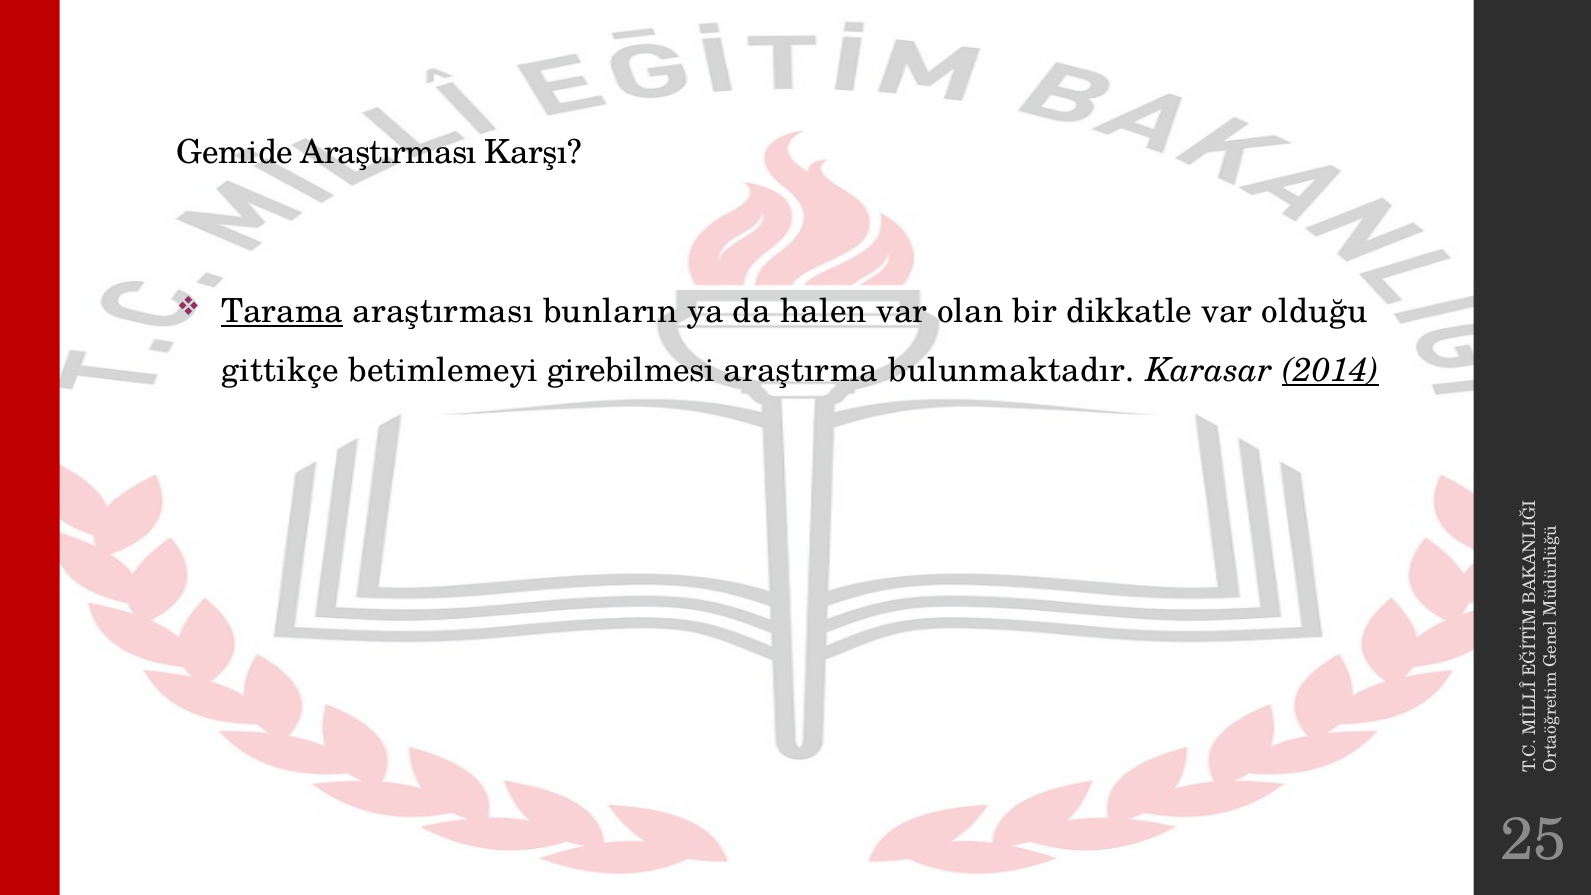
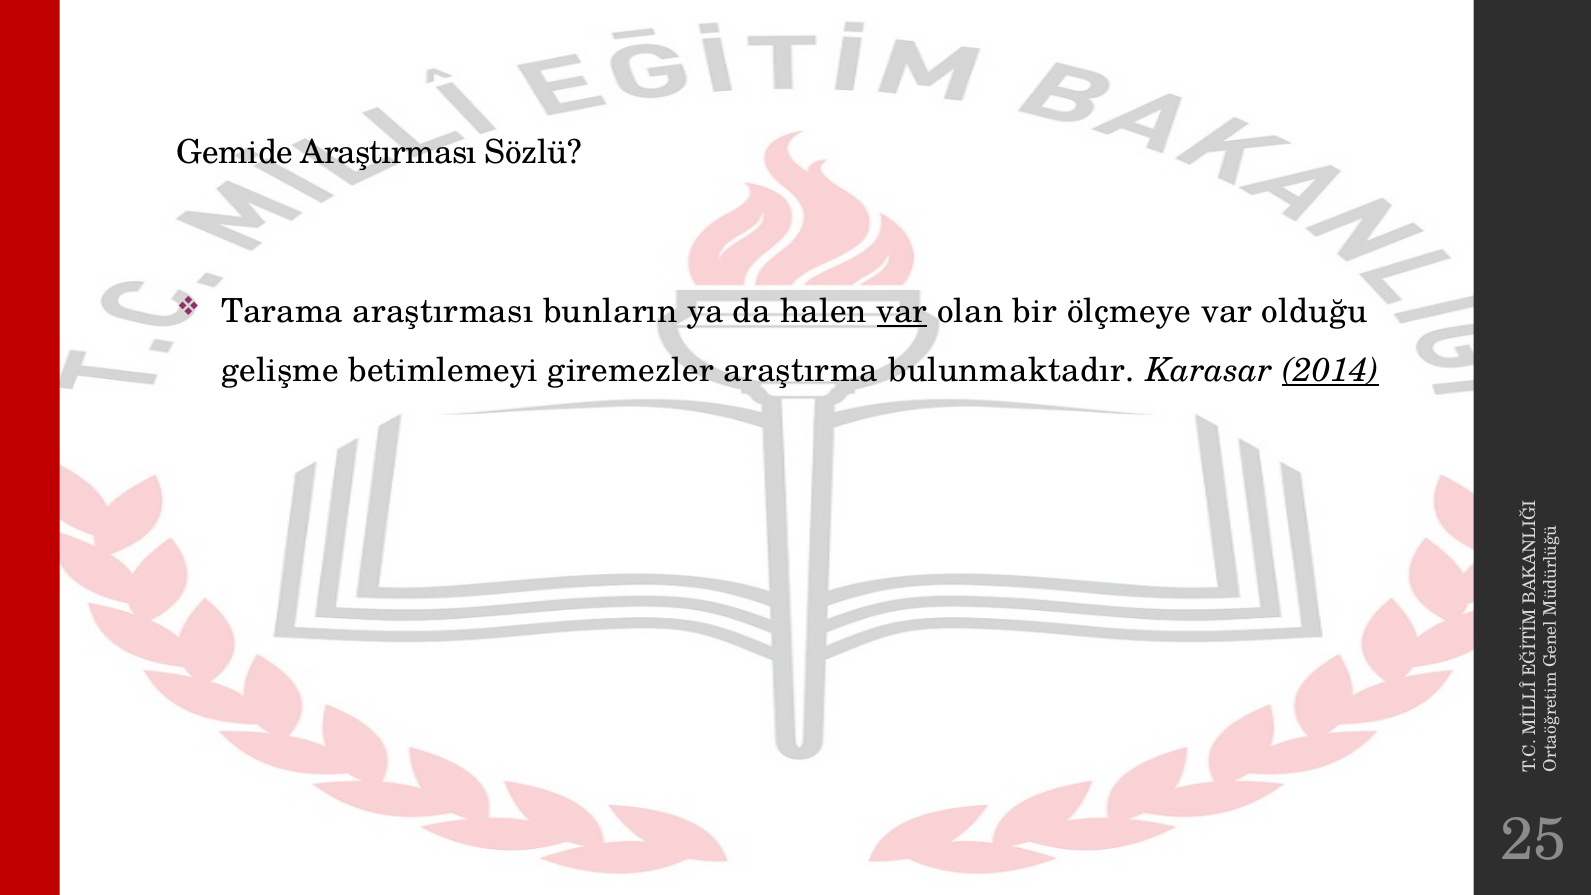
Karşı: Karşı -> Sözlü
Tarama underline: present -> none
var at (902, 311) underline: none -> present
dikkatle: dikkatle -> ölçmeye
gittikçe: gittikçe -> gelişme
girebilmesi: girebilmesi -> giremezler
